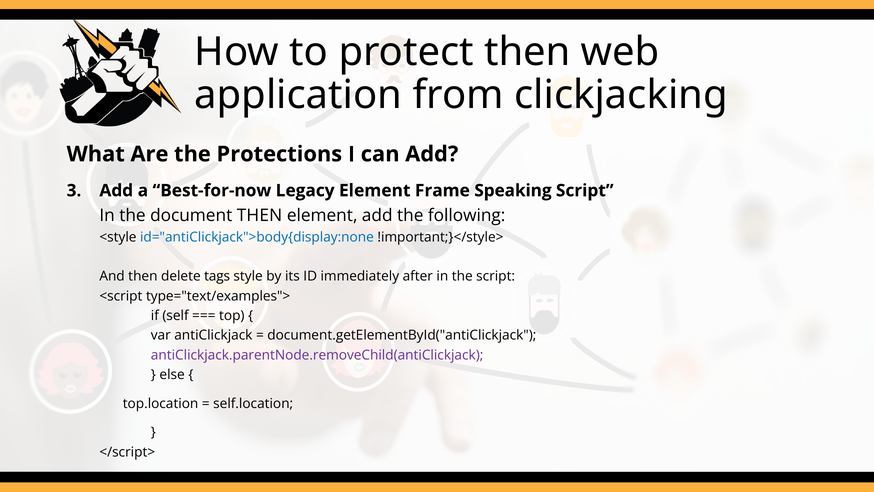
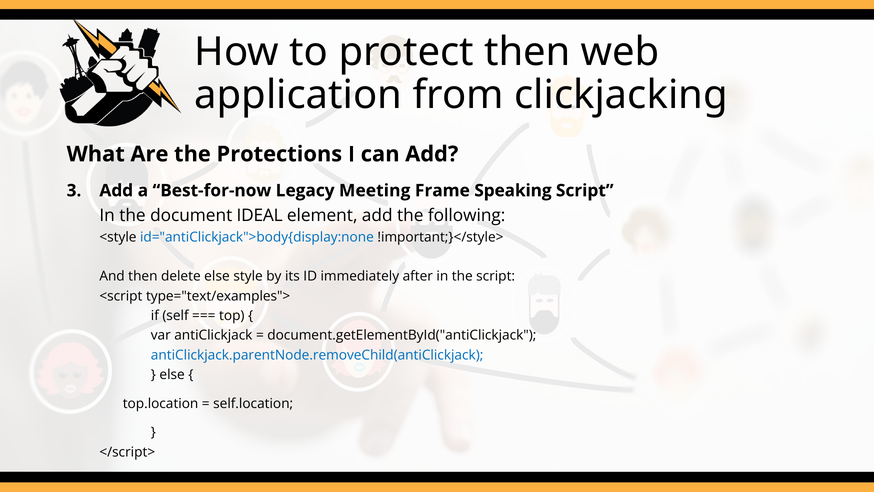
Legacy Element: Element -> Meeting
document THEN: THEN -> IDEAL
delete tags: tags -> else
antiClickjack.parentNode.removeChild(antiClickjack colour: purple -> blue
